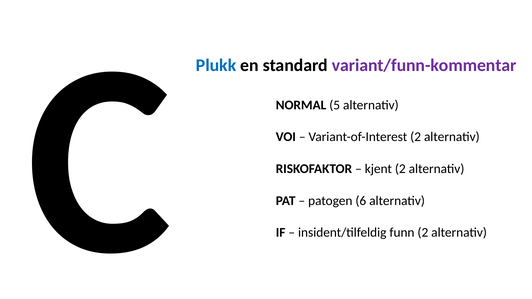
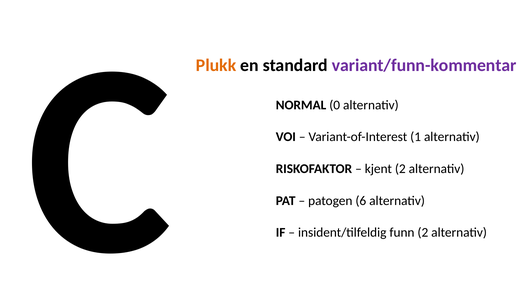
Plukk colour: blue -> orange
5: 5 -> 0
Variant-of-Interest 2: 2 -> 1
